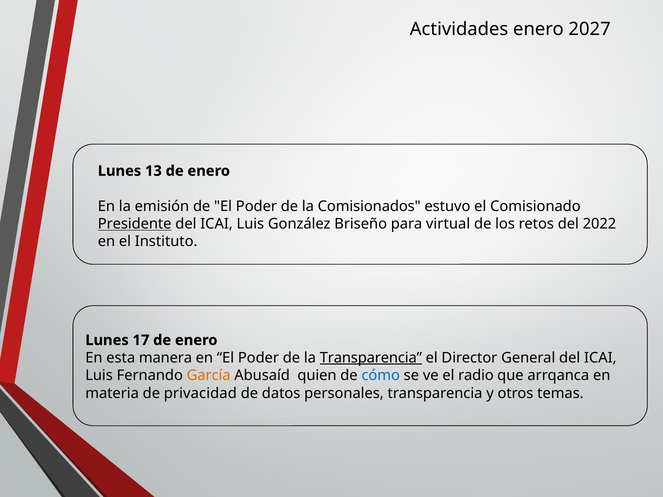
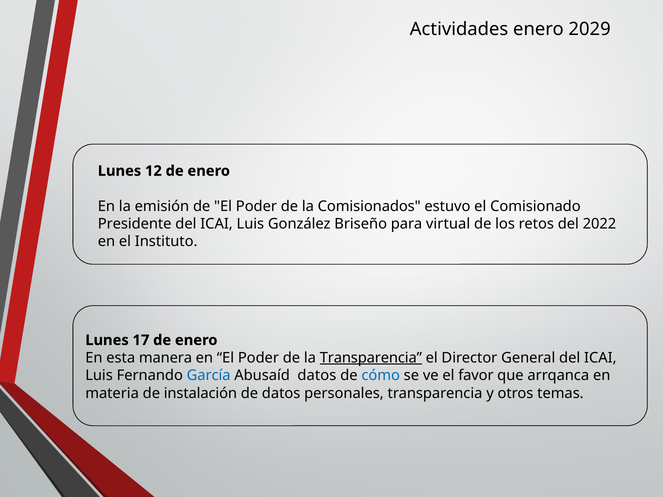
2027: 2027 -> 2029
13: 13 -> 12
Presidente underline: present -> none
García colour: orange -> blue
Abusaíd quien: quien -> datos
radio: radio -> favor
privacidad: privacidad -> instalación
